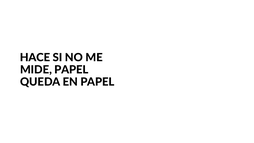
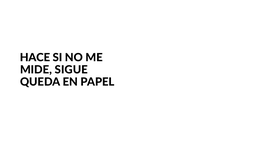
MIDE PAPEL: PAPEL -> SIGUE
